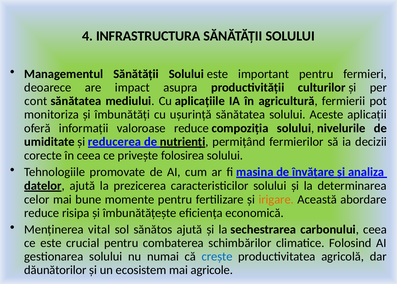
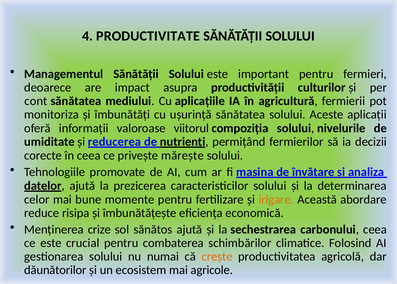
INFRASTRUCTURA: INFRASTRUCTURA -> PRODUCTIVITATE
valoroase reduce: reduce -> viitorul
folosirea: folosirea -> mărește
vital: vital -> crize
crește colour: blue -> orange
